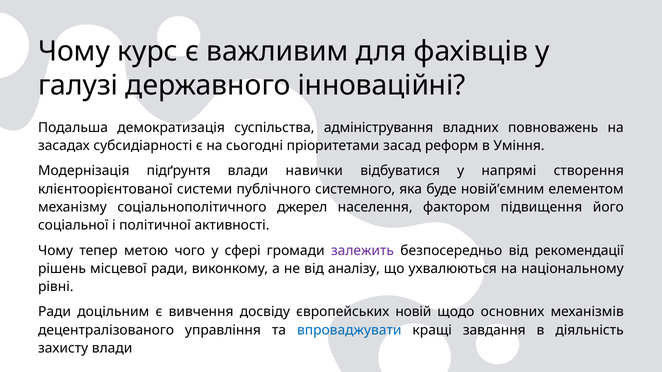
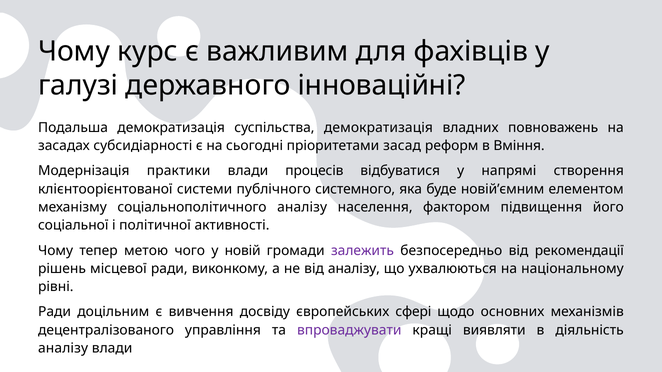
суспільства адміністрування: адміністрування -> демократизація
Уміння: Уміння -> Вміння
підґрунтя: підґрунтя -> практики
навички: навички -> процесів
соціальнополітичного джерел: джерел -> аналізу
сфері: сфері -> новій
новій: новій -> сфері
впроваджувати colour: blue -> purple
завдання: завдання -> виявляти
захисту at (63, 349): захисту -> аналізу
